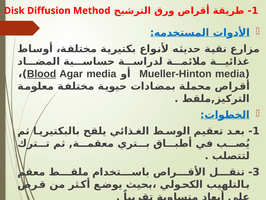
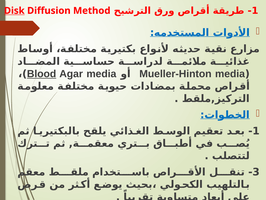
Disk underline: none -> present
